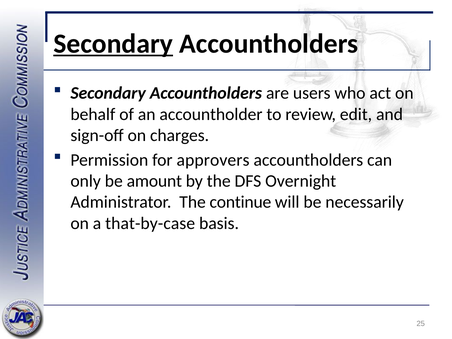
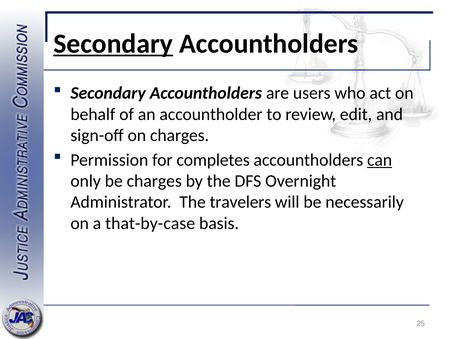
approvers: approvers -> completes
can underline: none -> present
be amount: amount -> charges
continue: continue -> travelers
